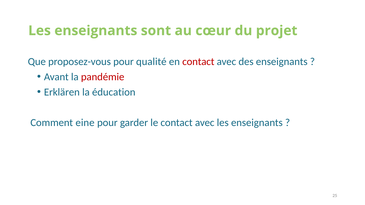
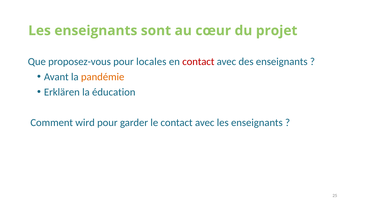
qualité: qualité -> locales
pandémie colour: red -> orange
eine: eine -> wird
